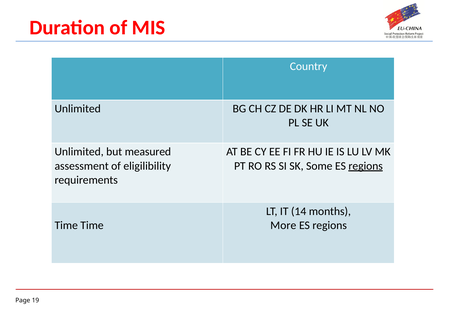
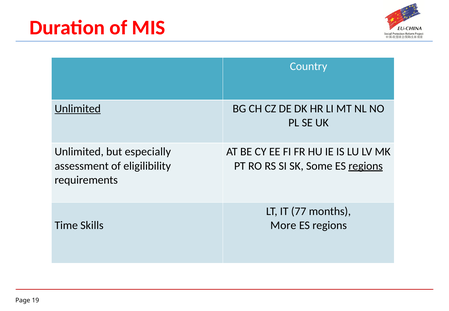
Unlimited at (78, 109) underline: none -> present
measured: measured -> especially
14: 14 -> 77
Time Time: Time -> Skills
